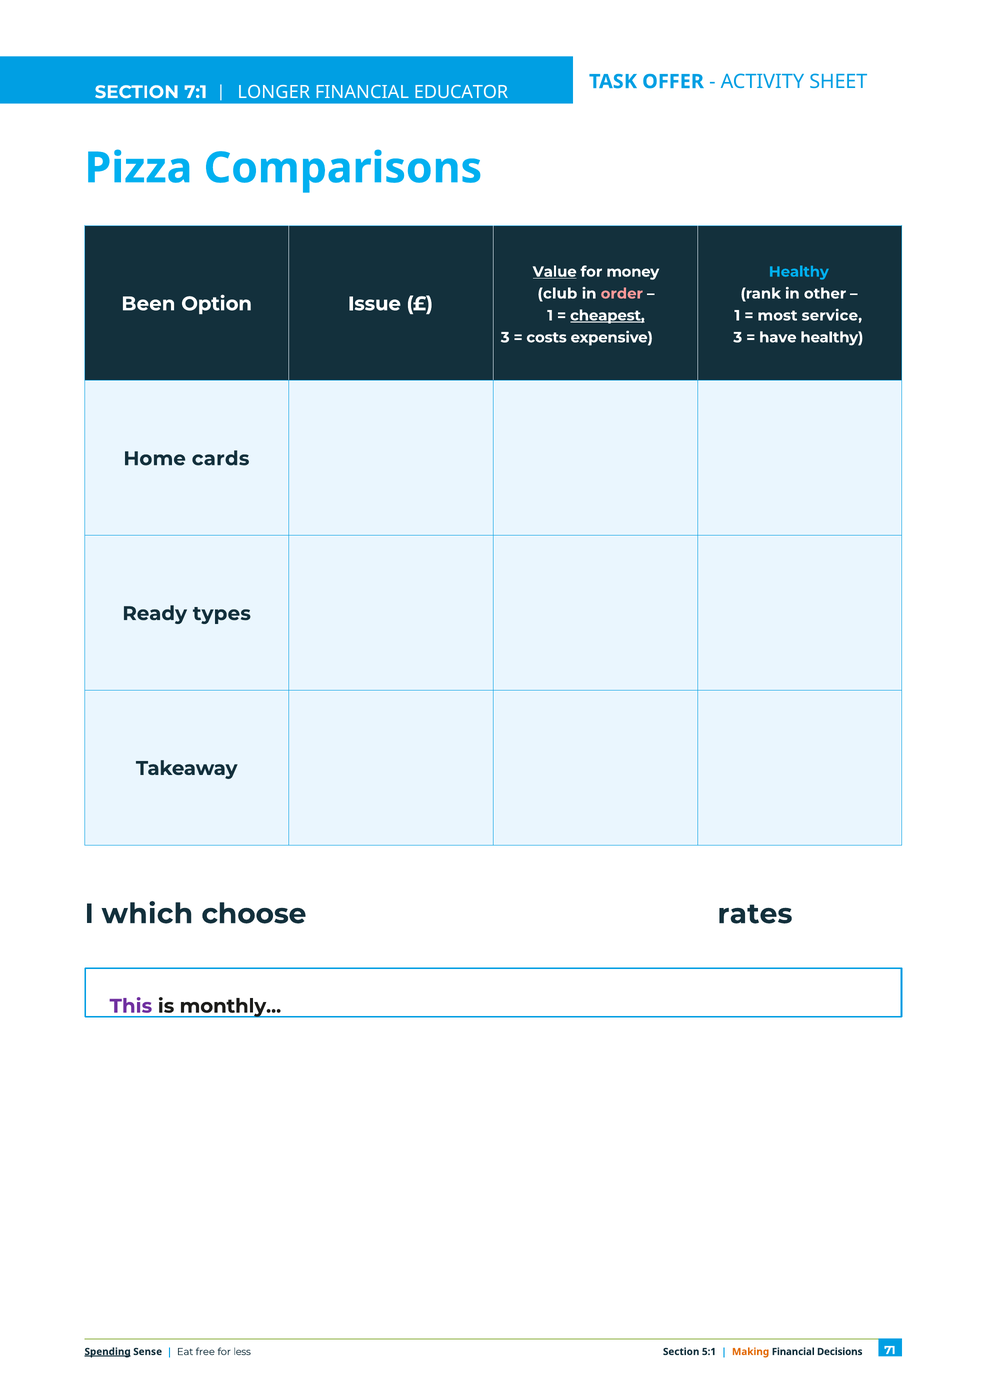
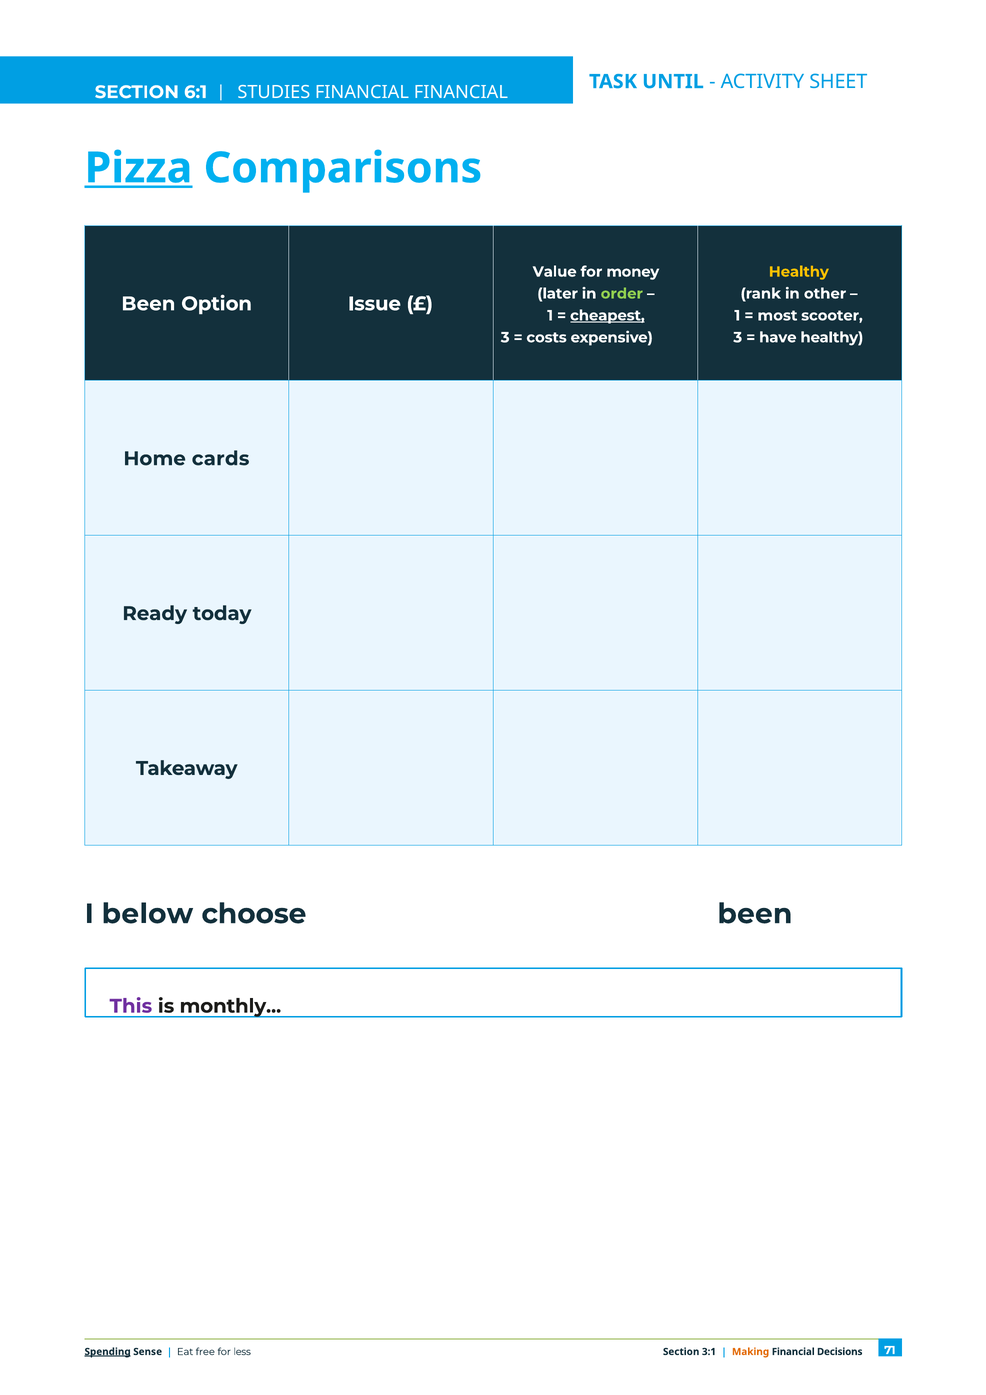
OFFER: OFFER -> UNTIL
7:1: 7:1 -> 6:1
LONGER: LONGER -> STUDIES
FINANCIAL EDUCATOR: EDUCATOR -> FINANCIAL
Pizza underline: none -> present
Value underline: present -> none
Healthy at (799, 272) colour: light blue -> yellow
club: club -> later
order colour: pink -> light green
service: service -> scooter
types: types -> today
which: which -> below
choose rates: rates -> been
5:1: 5:1 -> 3:1
